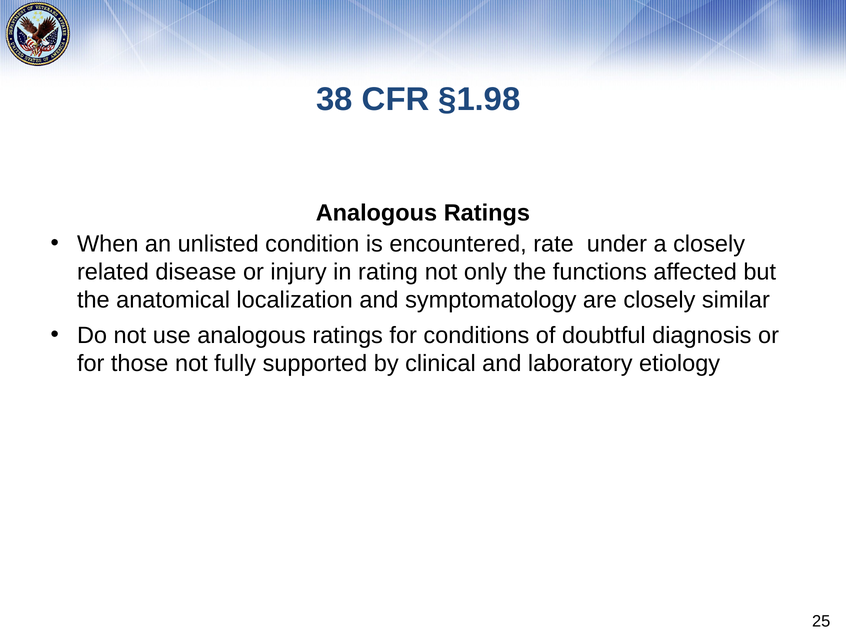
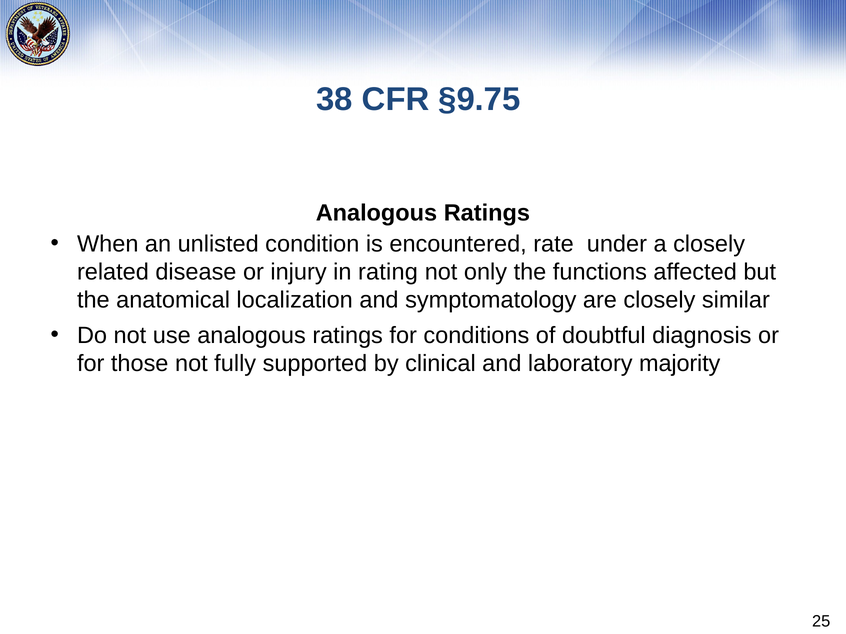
§1.98: §1.98 -> §9.75
etiology: etiology -> majority
